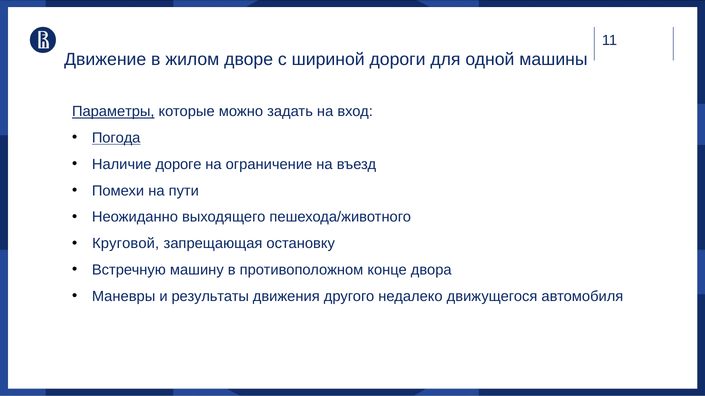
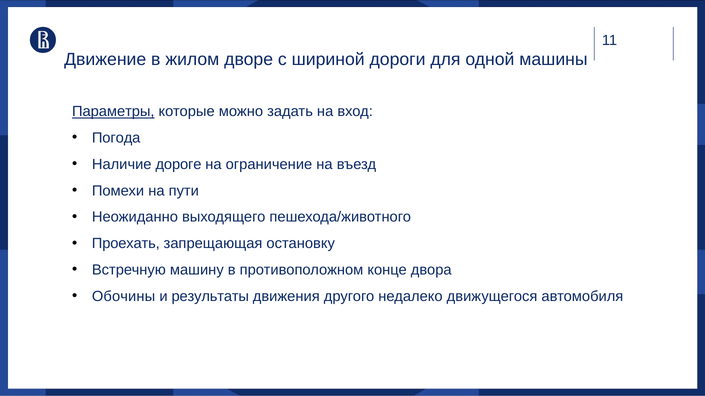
Погода underline: present -> none
Круговой: Круговой -> Проехать
Маневры: Маневры -> Обочины
